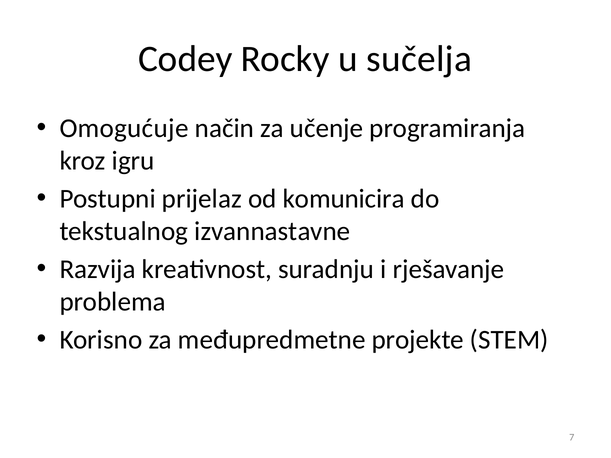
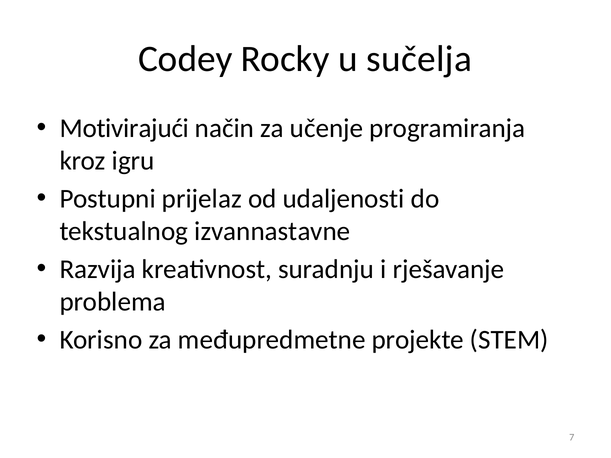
Omogućuje: Omogućuje -> Motivirajući
komunicira: komunicira -> udaljenosti
